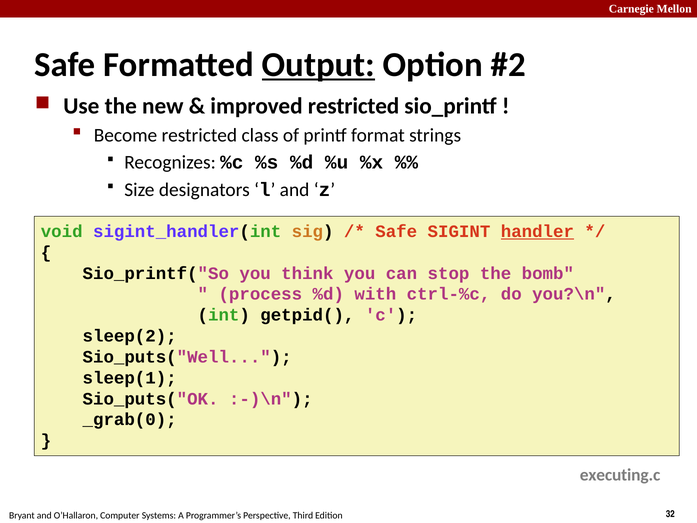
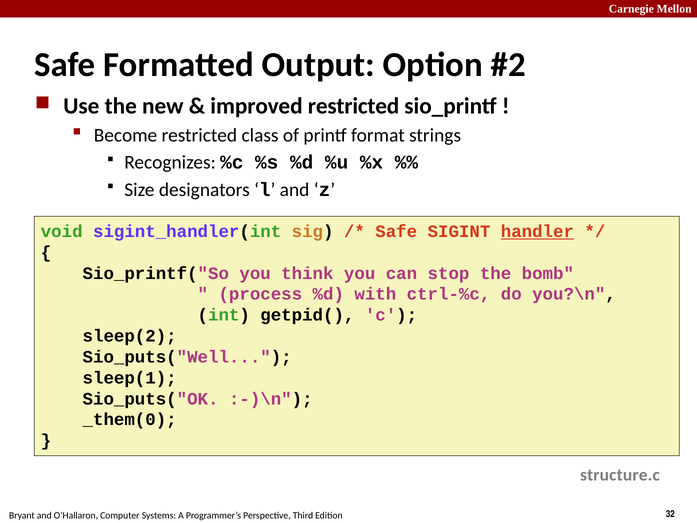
Output underline: present -> none
_grab(0: _grab(0 -> _them(0
executing.c: executing.c -> structure.c
